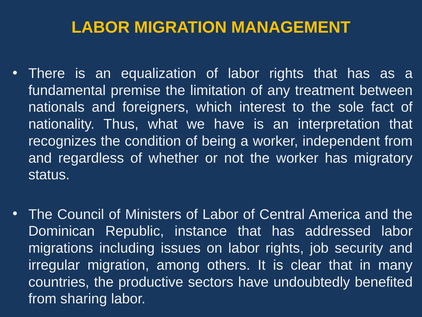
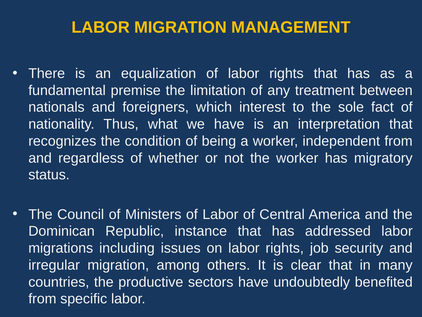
sharing: sharing -> specific
